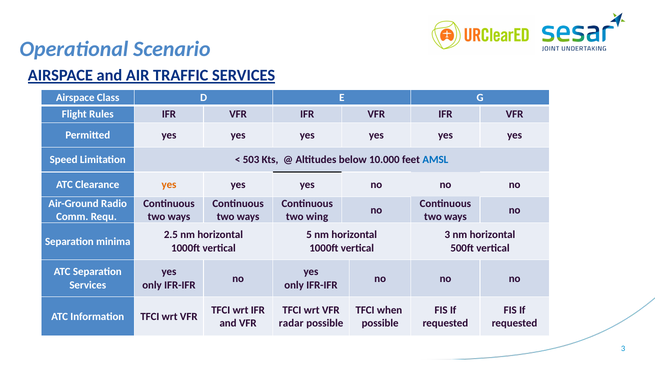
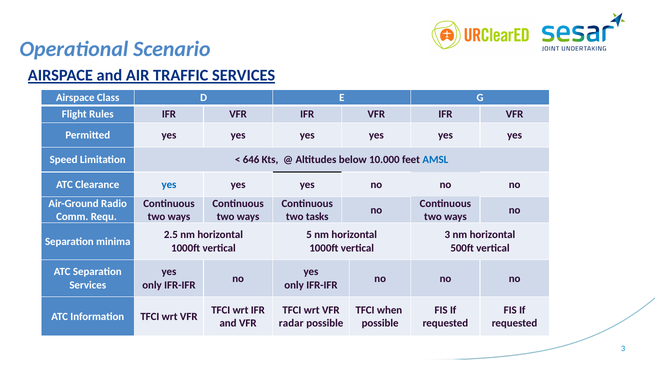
503: 503 -> 646
yes at (169, 185) colour: orange -> blue
wing: wing -> tasks
